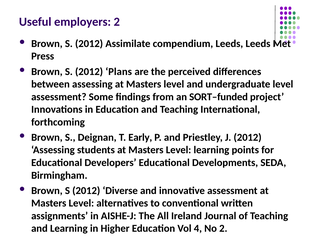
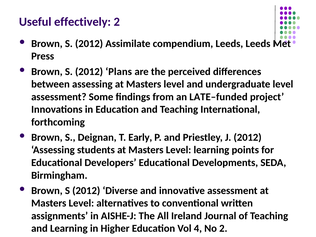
employers: employers -> effectively
SORT–funded: SORT–funded -> LATE–funded
